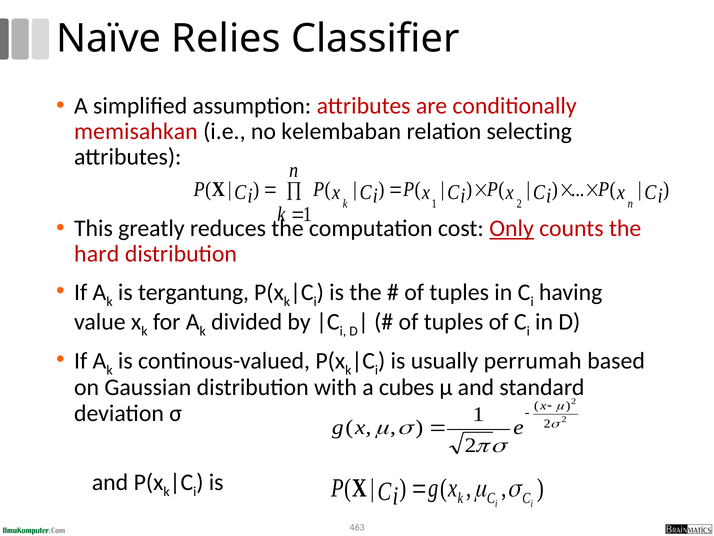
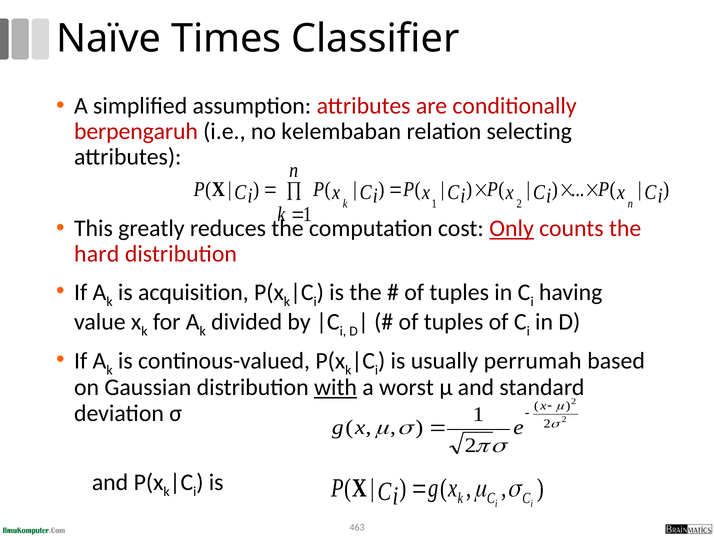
Relies: Relies -> Times
memisahkan: memisahkan -> berpengaruh
tergantung: tergantung -> acquisition
with underline: none -> present
cubes: cubes -> worst
